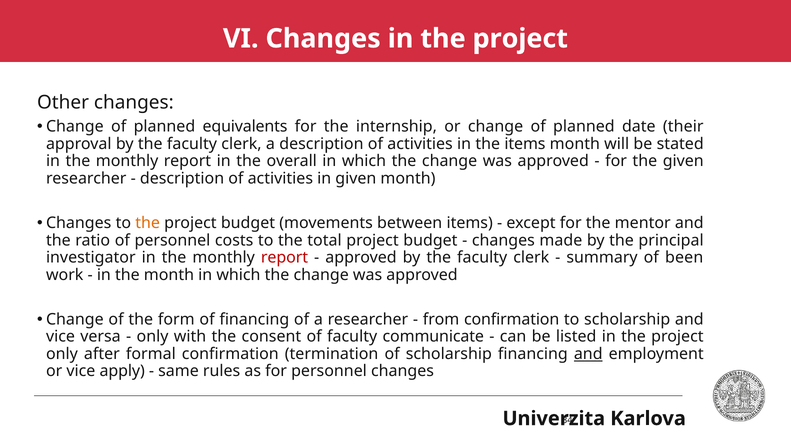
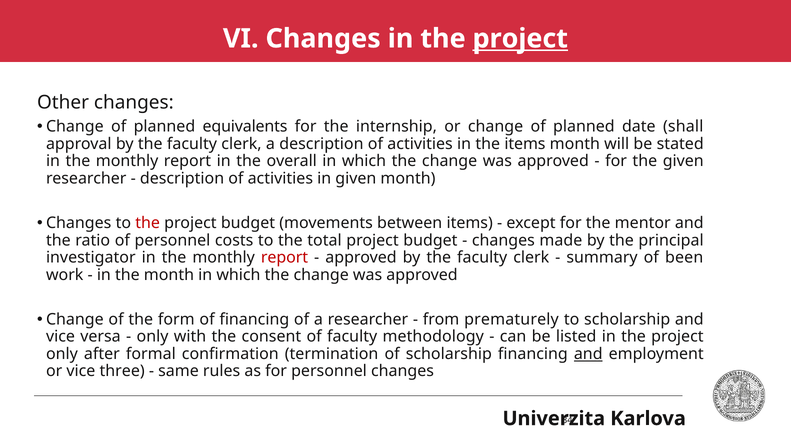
project at (520, 39) underline: none -> present
their: their -> shall
the at (148, 223) colour: orange -> red
from confirmation: confirmation -> prematurely
communicate: communicate -> methodology
apply: apply -> three
